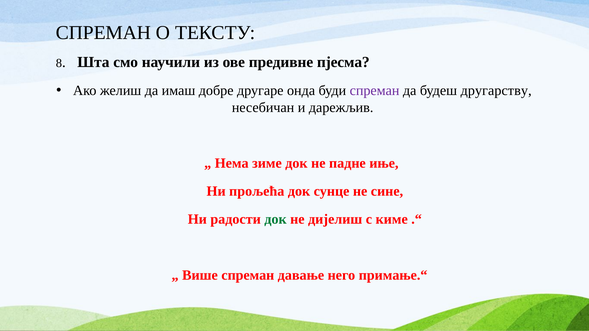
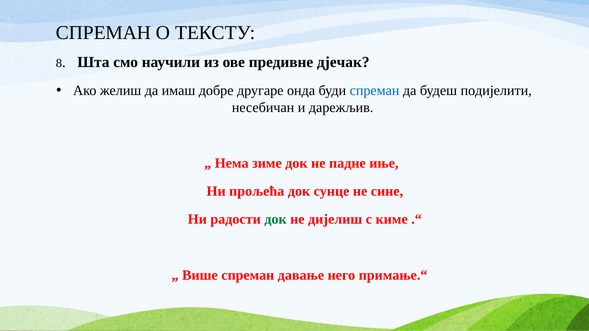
пјесма: пјесма -> дјечак
спреман at (375, 91) colour: purple -> blue
другарству: другарству -> подијелити
